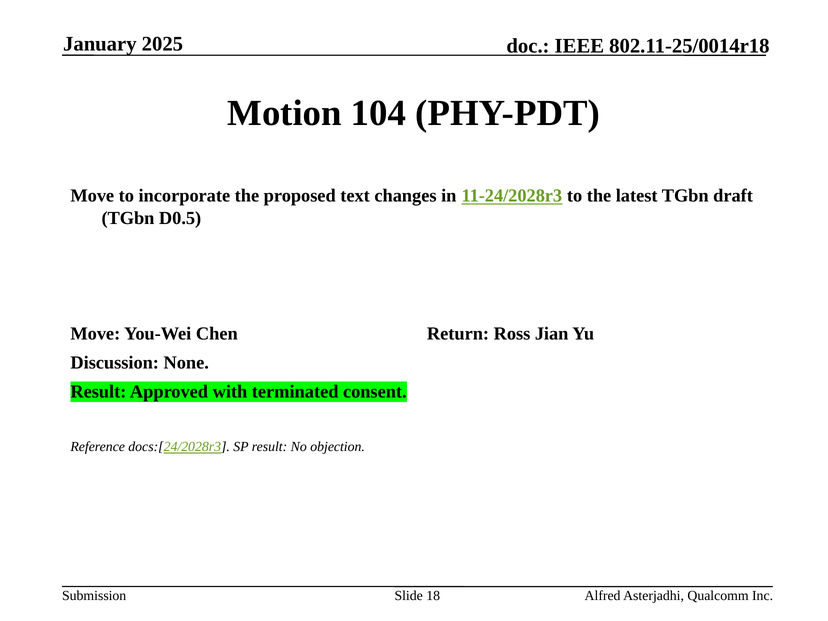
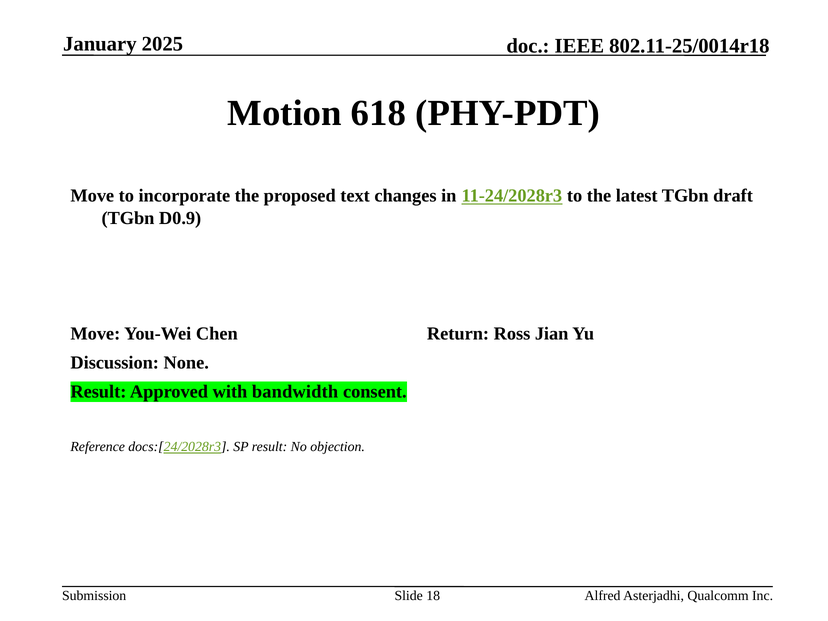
104: 104 -> 618
D0.5: D0.5 -> D0.9
terminated: terminated -> bandwidth
